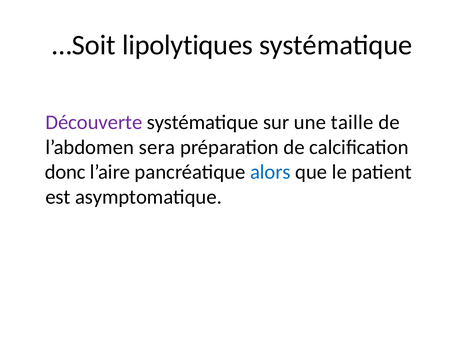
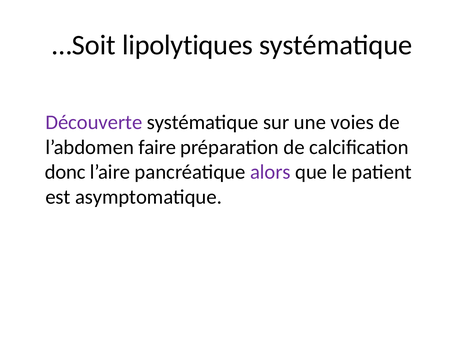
taille: taille -> voies
sera: sera -> faire
alors colour: blue -> purple
